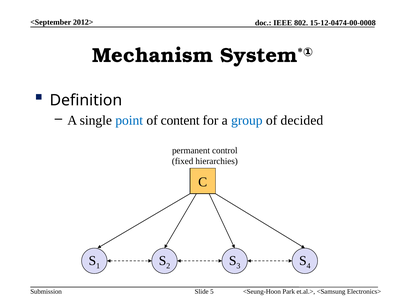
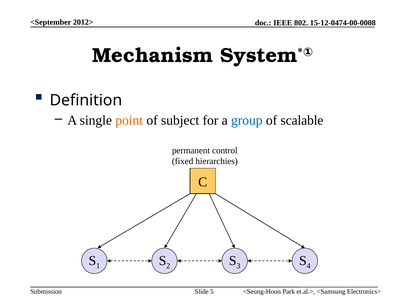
point colour: blue -> orange
content: content -> subject
decided: decided -> scalable
